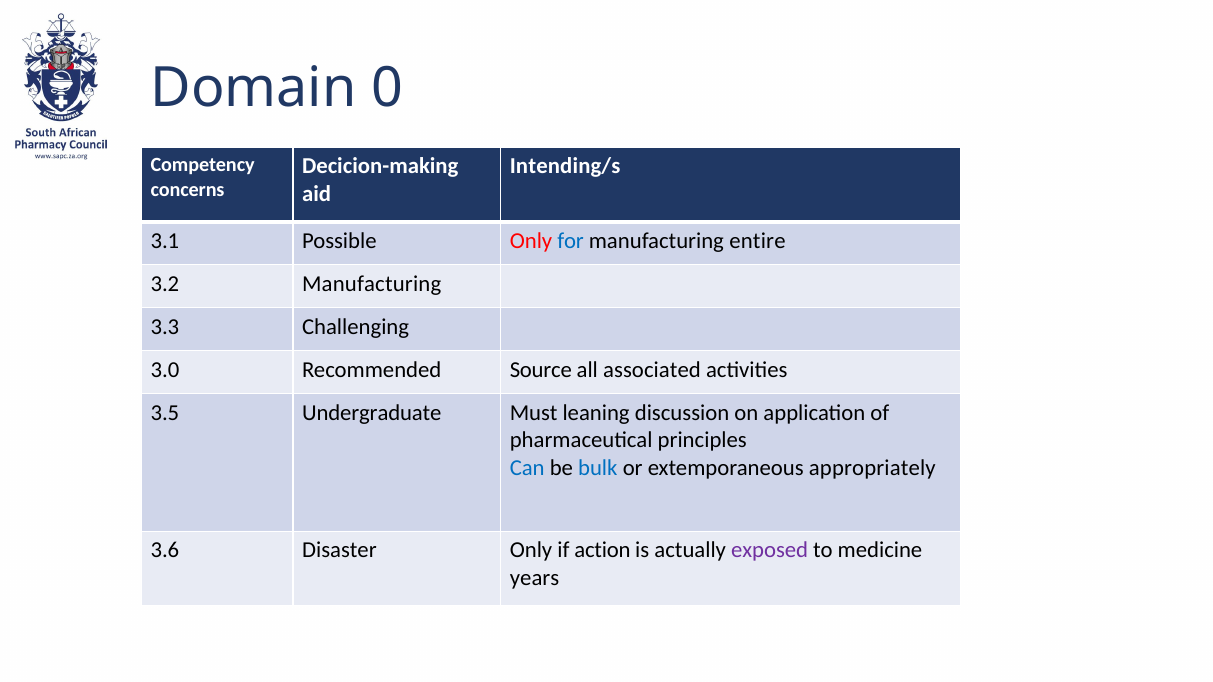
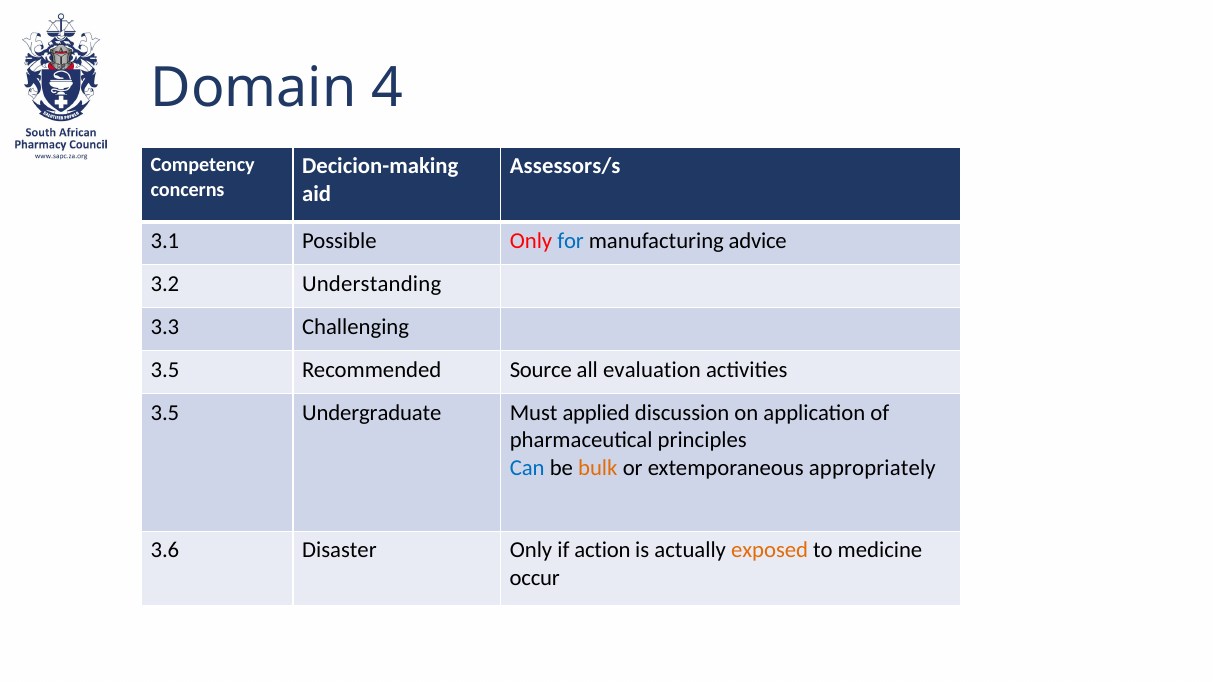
0: 0 -> 4
Intending/s: Intending/s -> Assessors/s
entire: entire -> advice
3.2 Manufacturing: Manufacturing -> Understanding
3.0 at (165, 370): 3.0 -> 3.5
associated: associated -> evaluation
leaning: leaning -> applied
bulk colour: blue -> orange
exposed colour: purple -> orange
years: years -> occur
